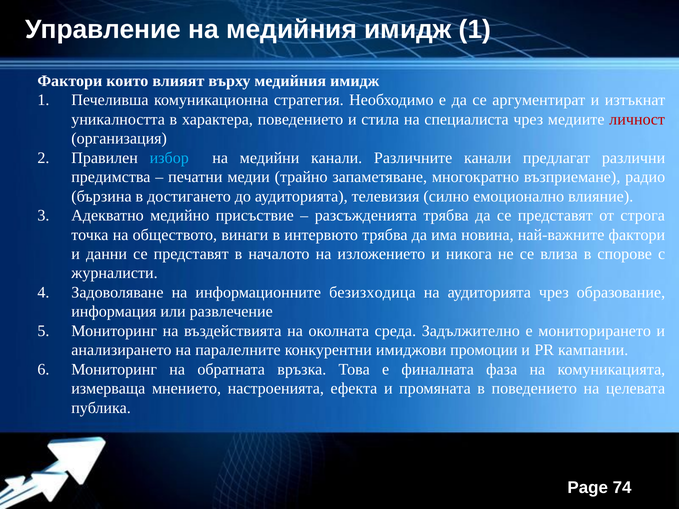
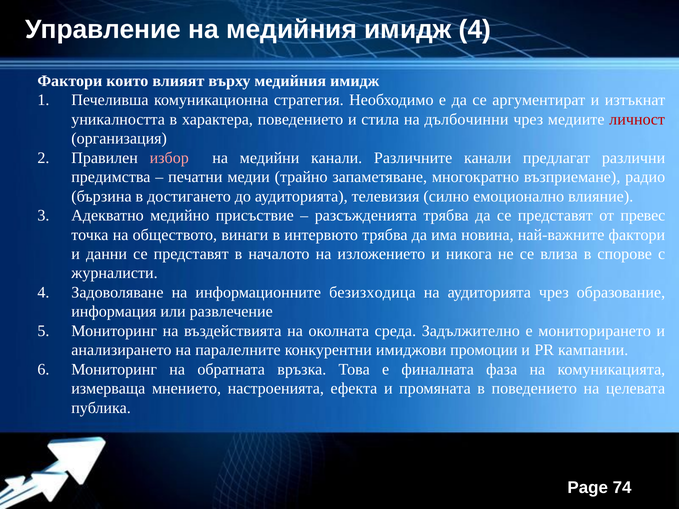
на медийния имидж 1: 1 -> 4
специалиста: специалиста -> дълбочинни
избор colour: light blue -> pink
строга: строга -> превес
